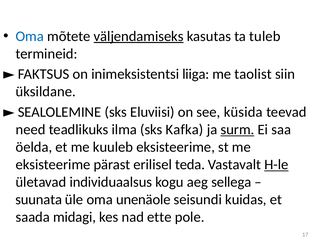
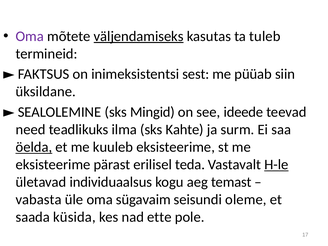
Oma at (30, 36) colour: blue -> purple
liiga: liiga -> sest
taolist: taolist -> püüab
Eluviisi: Eluviisi -> Mingid
küsida: küsida -> ideede
Kafka: Kafka -> Kahte
surm underline: present -> none
öelda underline: none -> present
sellega: sellega -> temast
suunata: suunata -> vabasta
unenäole: unenäole -> sügavaim
kuidas: kuidas -> oleme
midagi: midagi -> küsida
